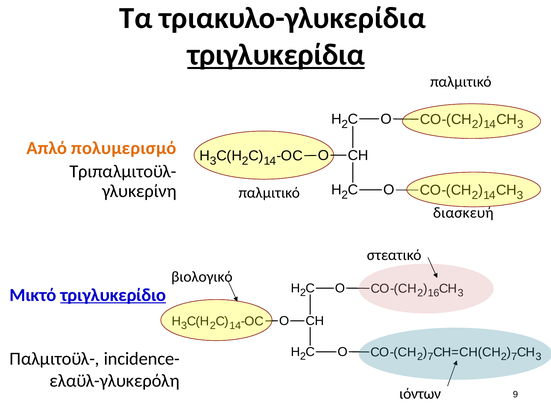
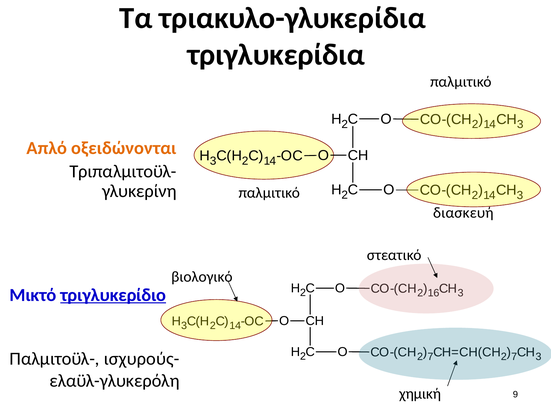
τριγλυκερίδια underline: present -> none
πολυμερισμό: πολυμερισμό -> οξειδώνονται
incidence-: incidence- -> ισχυρούς-
ιόντων: ιόντων -> χημική
